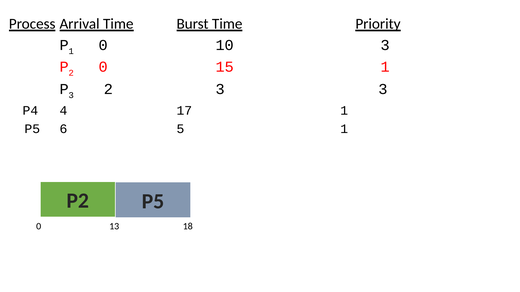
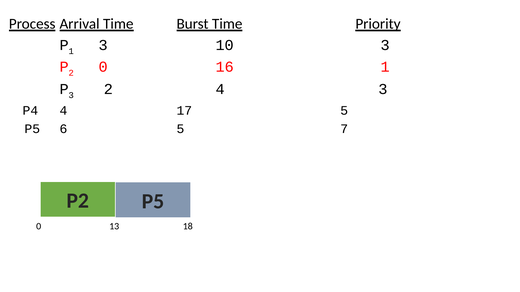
1 0: 0 -> 3
15: 15 -> 16
2 3: 3 -> 4
17 1: 1 -> 5
5 1: 1 -> 7
